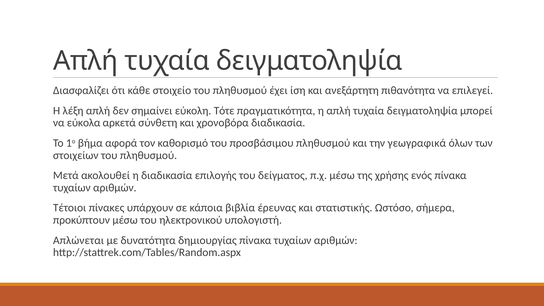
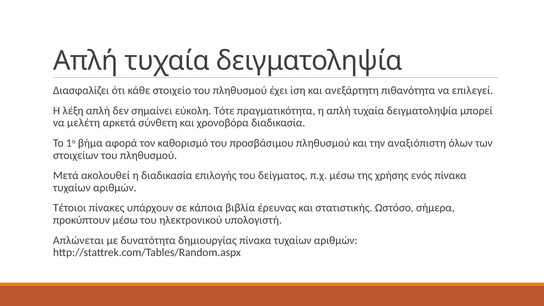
εύκολα: εύκολα -> μελέτη
γεωγραφικά: γεωγραφικά -> αναξιόπιστη
